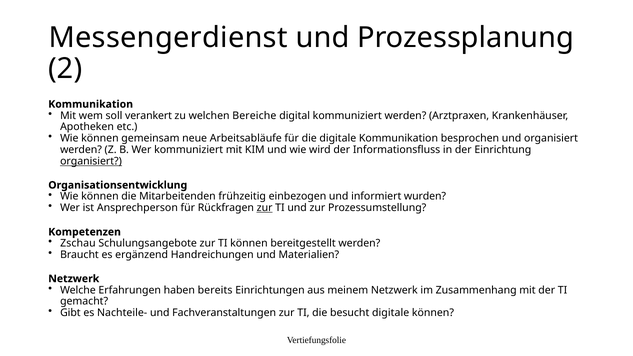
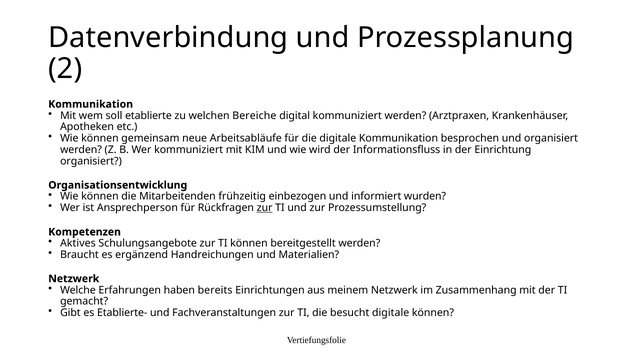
Messengerdienst: Messengerdienst -> Datenverbindung
verankert: verankert -> etablierte
organisiert at (91, 161) underline: present -> none
Zschau: Zschau -> Aktives
Nachteile-: Nachteile- -> Etablierte-
